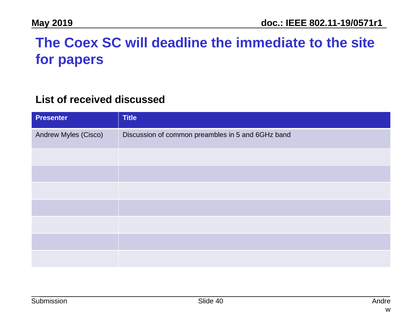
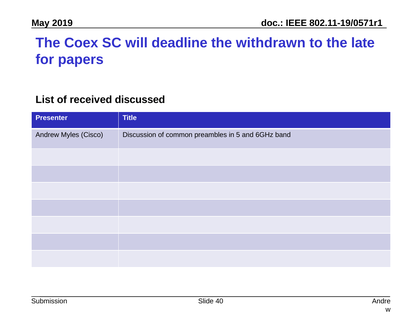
immediate: immediate -> withdrawn
site: site -> late
